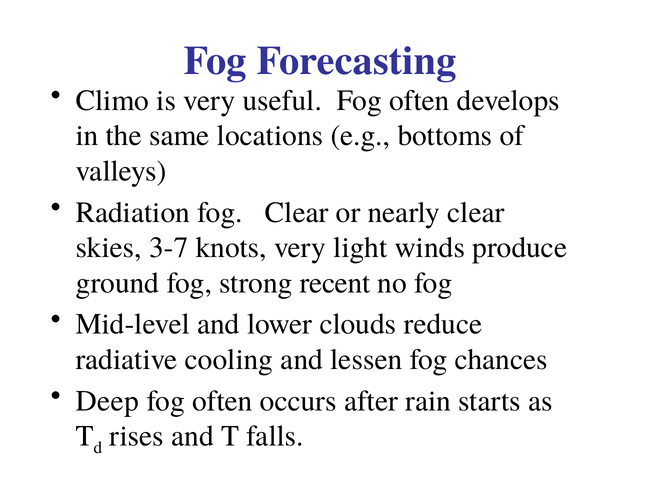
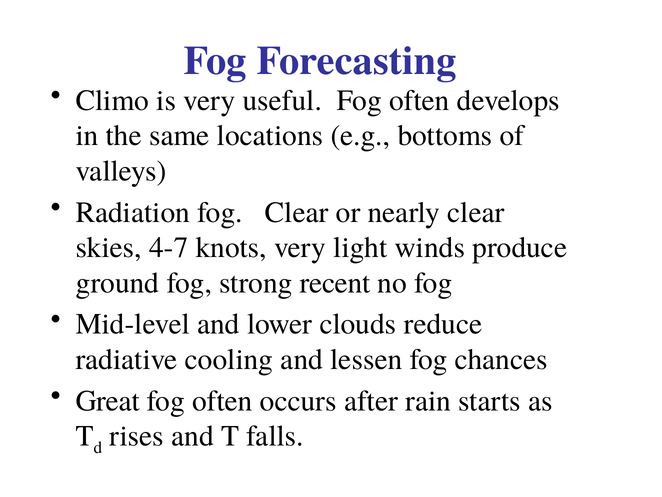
3-7: 3-7 -> 4-7
Deep: Deep -> Great
